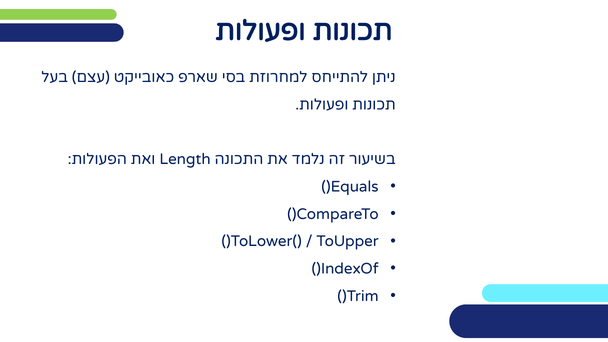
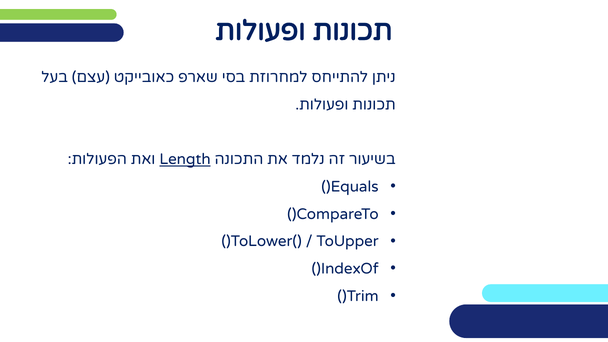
Length underline: none -> present
